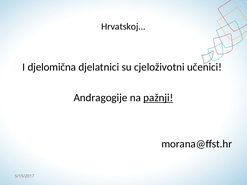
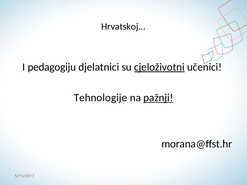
djelomična: djelomična -> pedagogiju
cjeloživotni underline: none -> present
Andragogije: Andragogije -> Tehnologije
